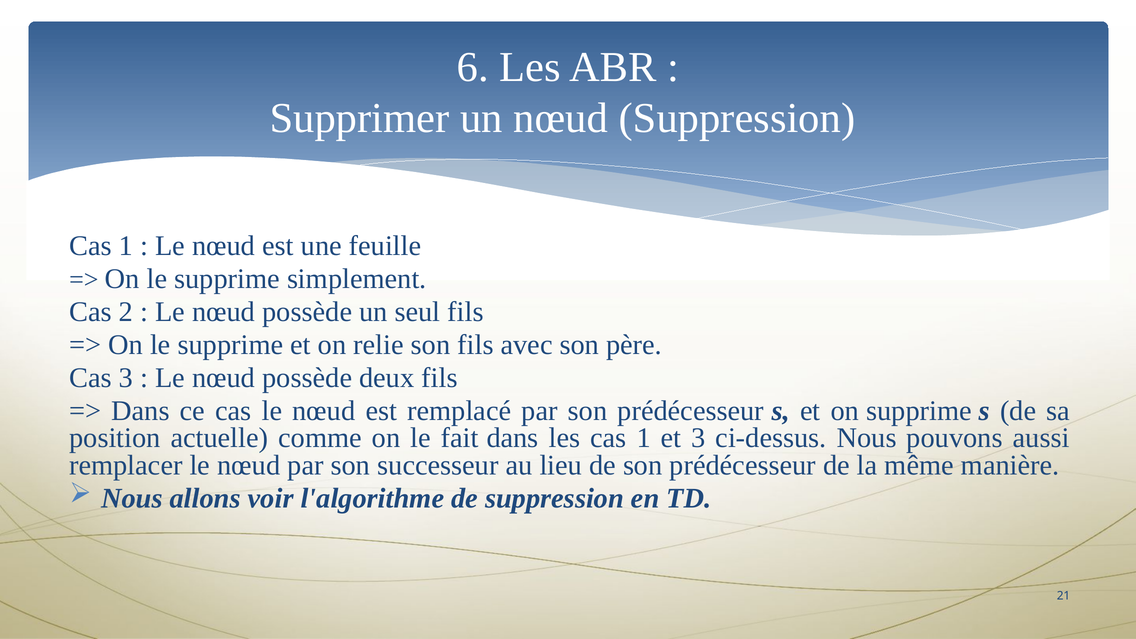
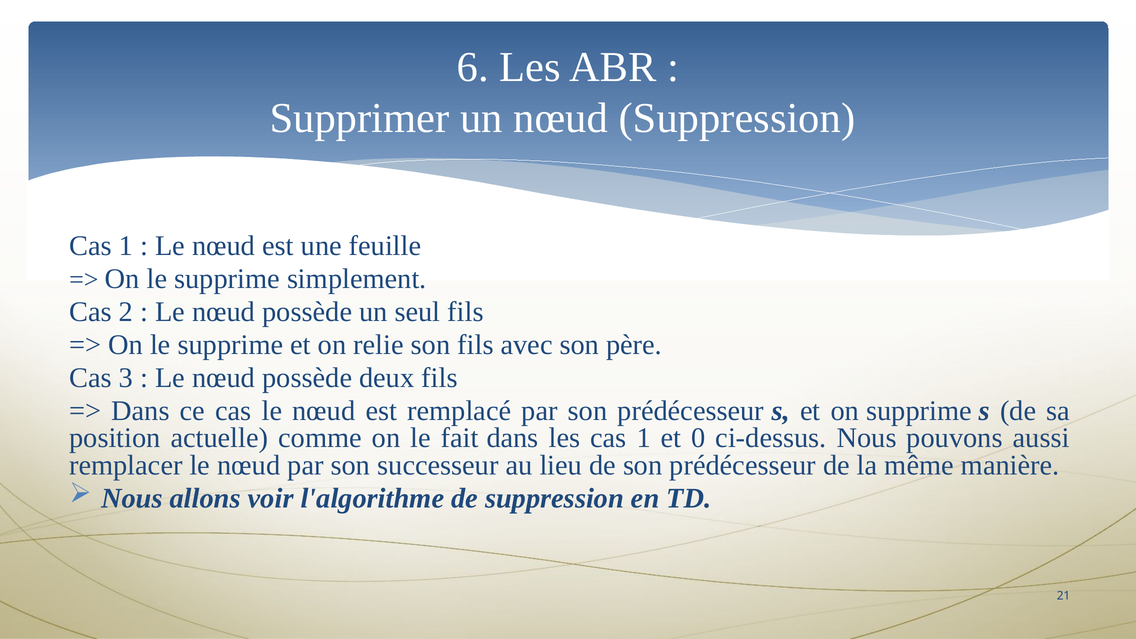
et 3: 3 -> 0
